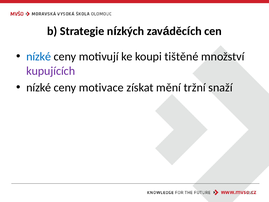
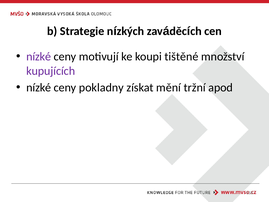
nízké at (39, 56) colour: blue -> purple
motivace: motivace -> pokladny
snaží: snaží -> apod
